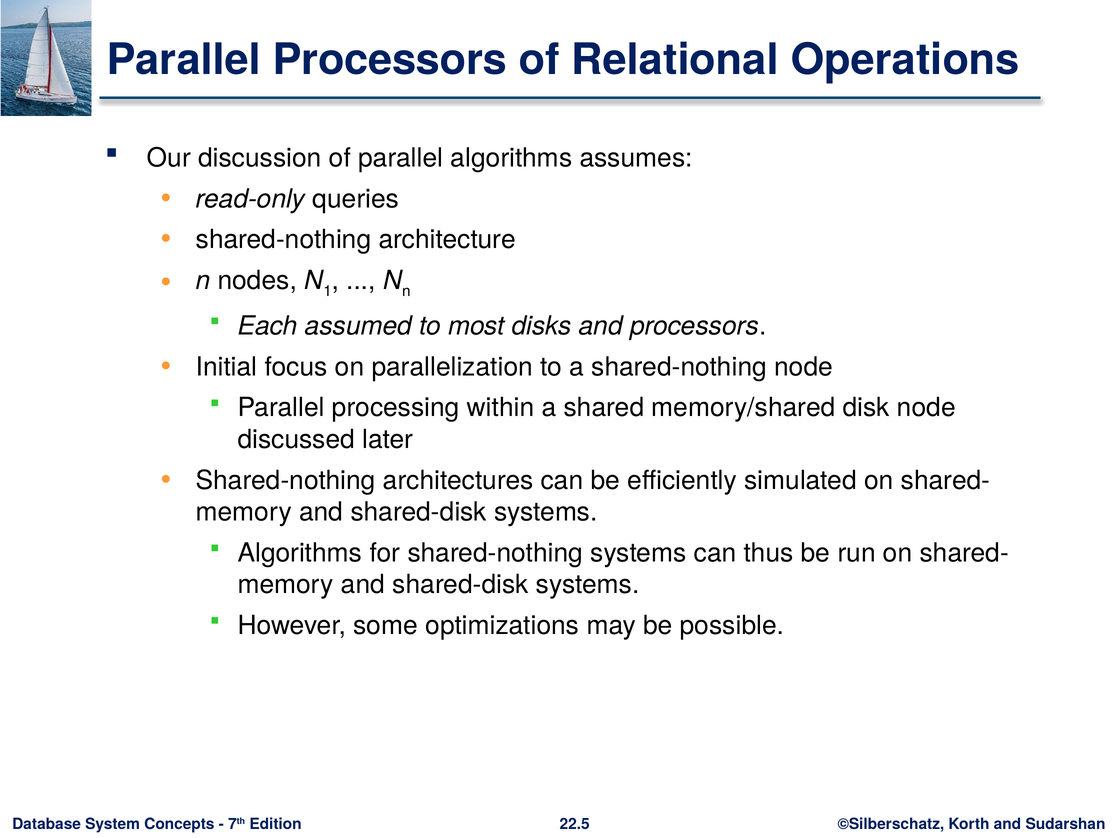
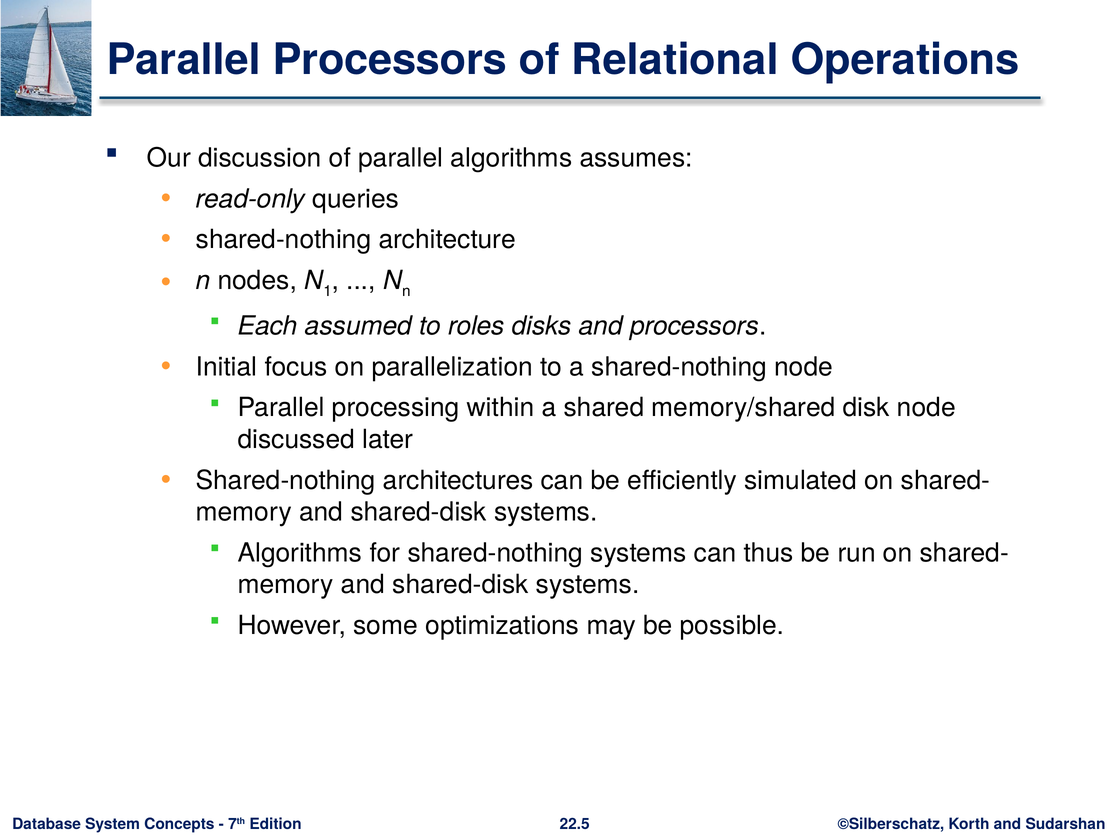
most: most -> roles
